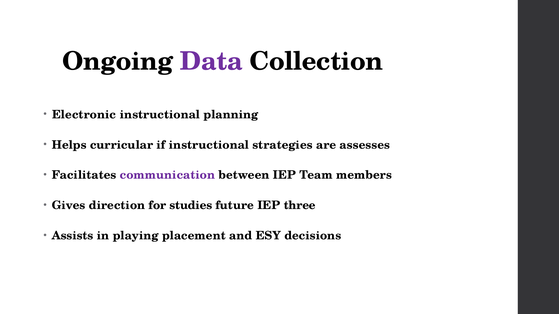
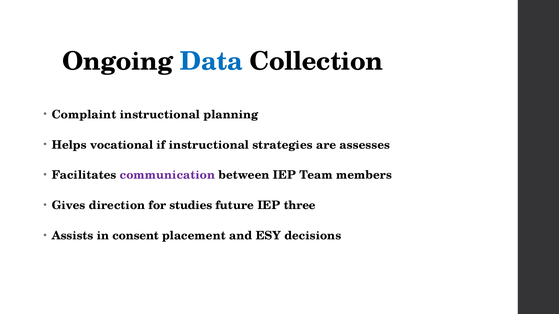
Data colour: purple -> blue
Electronic: Electronic -> Complaint
curricular: curricular -> vocational
playing: playing -> consent
